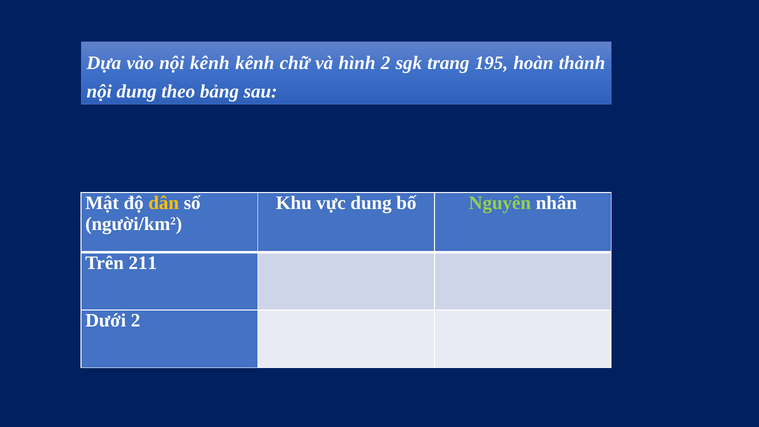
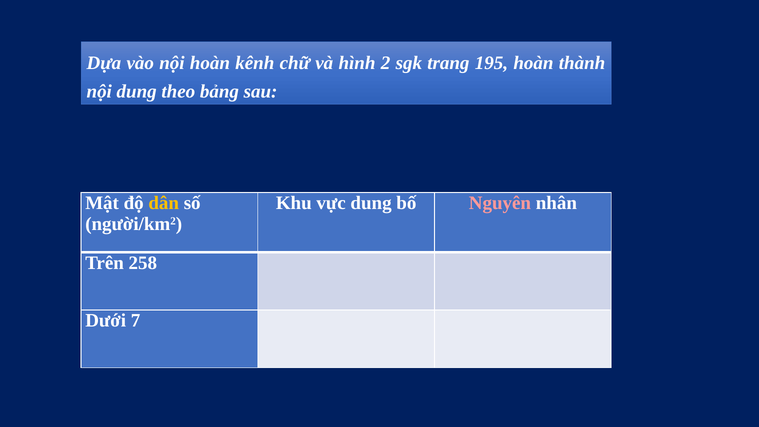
nội kênh: kênh -> hoàn
Nguyên colour: light green -> pink
211: 211 -> 258
Dưới 2: 2 -> 7
